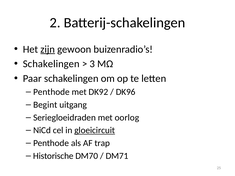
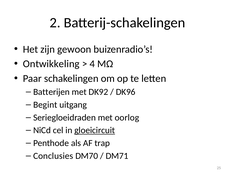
zijn underline: present -> none
Schakelingen at (51, 64): Schakelingen -> Ontwikkeling
3: 3 -> 4
Penthode at (51, 92): Penthode -> Batterijen
Historische: Historische -> Conclusies
